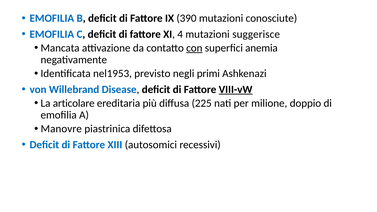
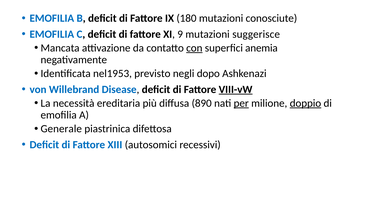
390: 390 -> 180
4: 4 -> 9
primi: primi -> dopo
articolare: articolare -> necessità
225: 225 -> 890
per underline: none -> present
doppio underline: none -> present
Manovre: Manovre -> Generale
